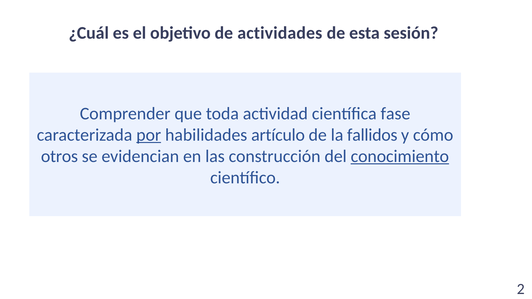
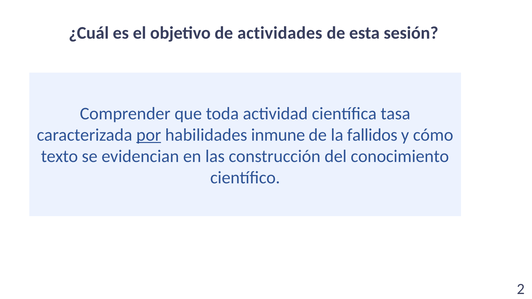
fase: fase -> tasa
artículo: artículo -> inmune
otros: otros -> texto
conocimiento underline: present -> none
